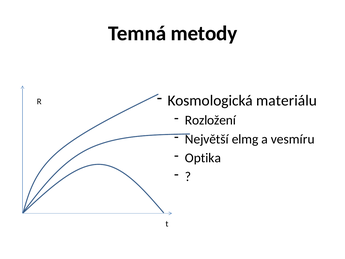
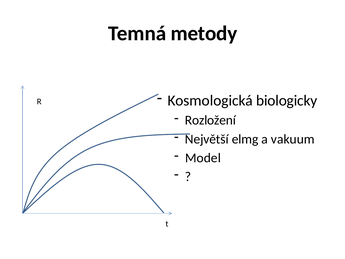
materiálu: materiálu -> biologicky
vesmíru: vesmíru -> vakuum
Optika: Optika -> Model
